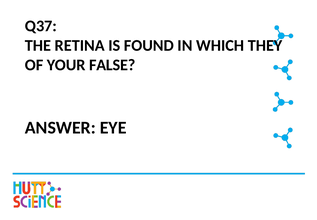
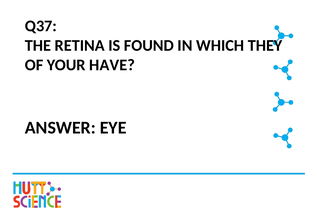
FALSE: FALSE -> HAVE
